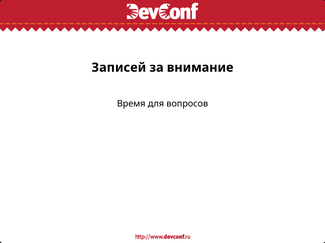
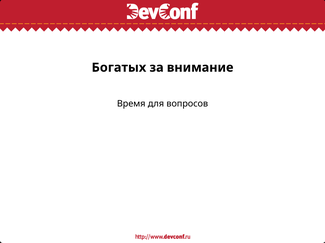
Записей: Записей -> Богатых
